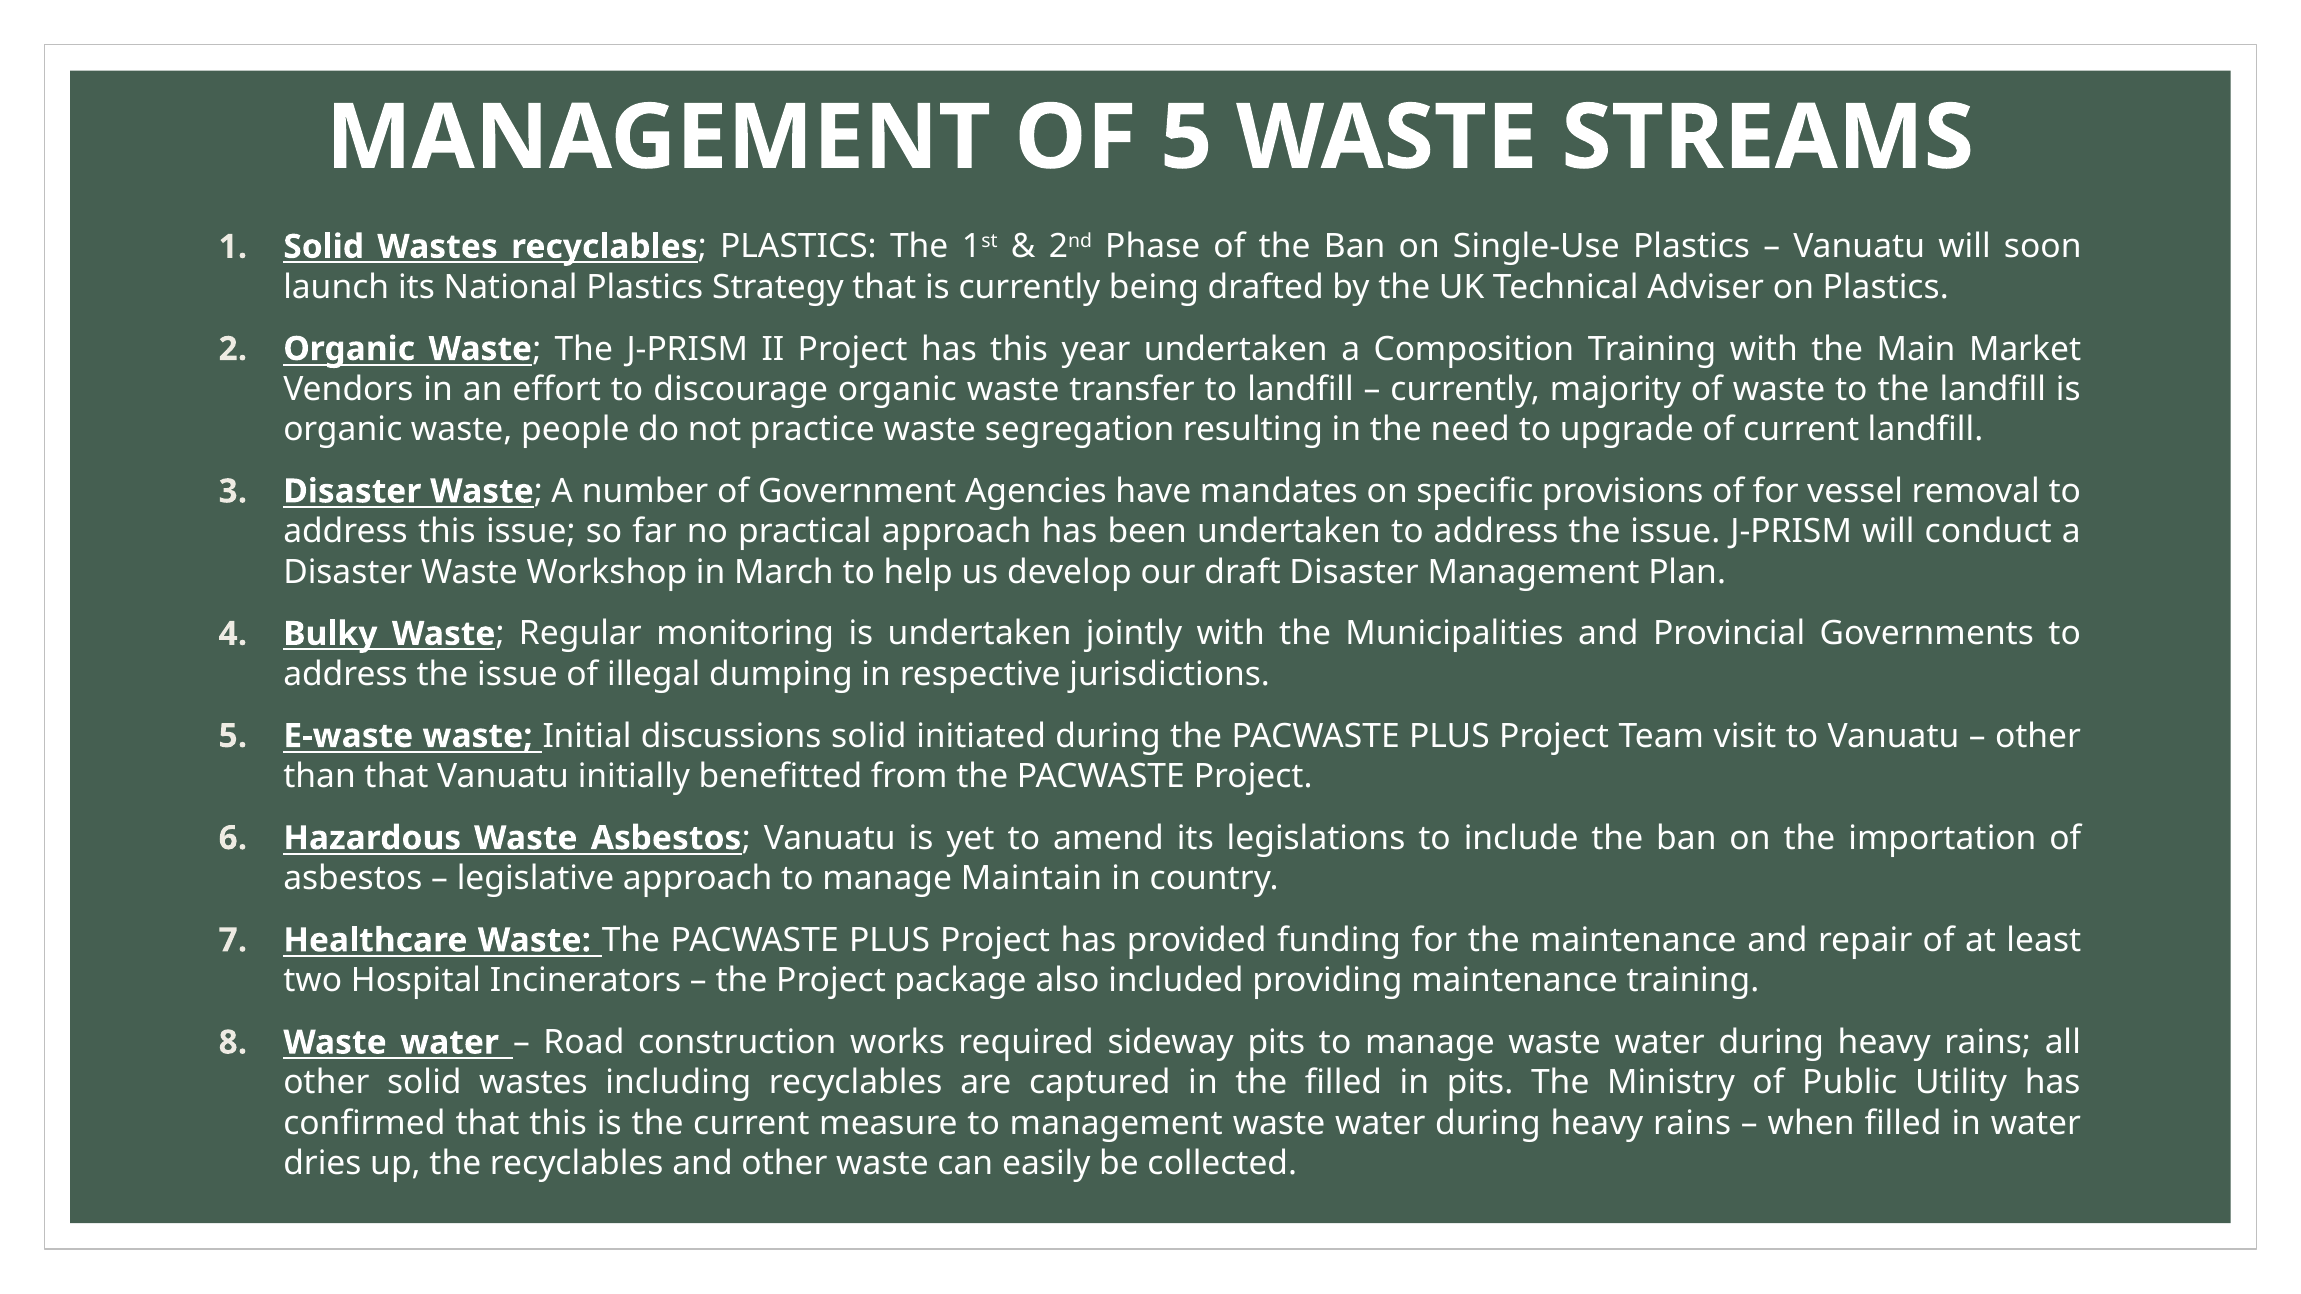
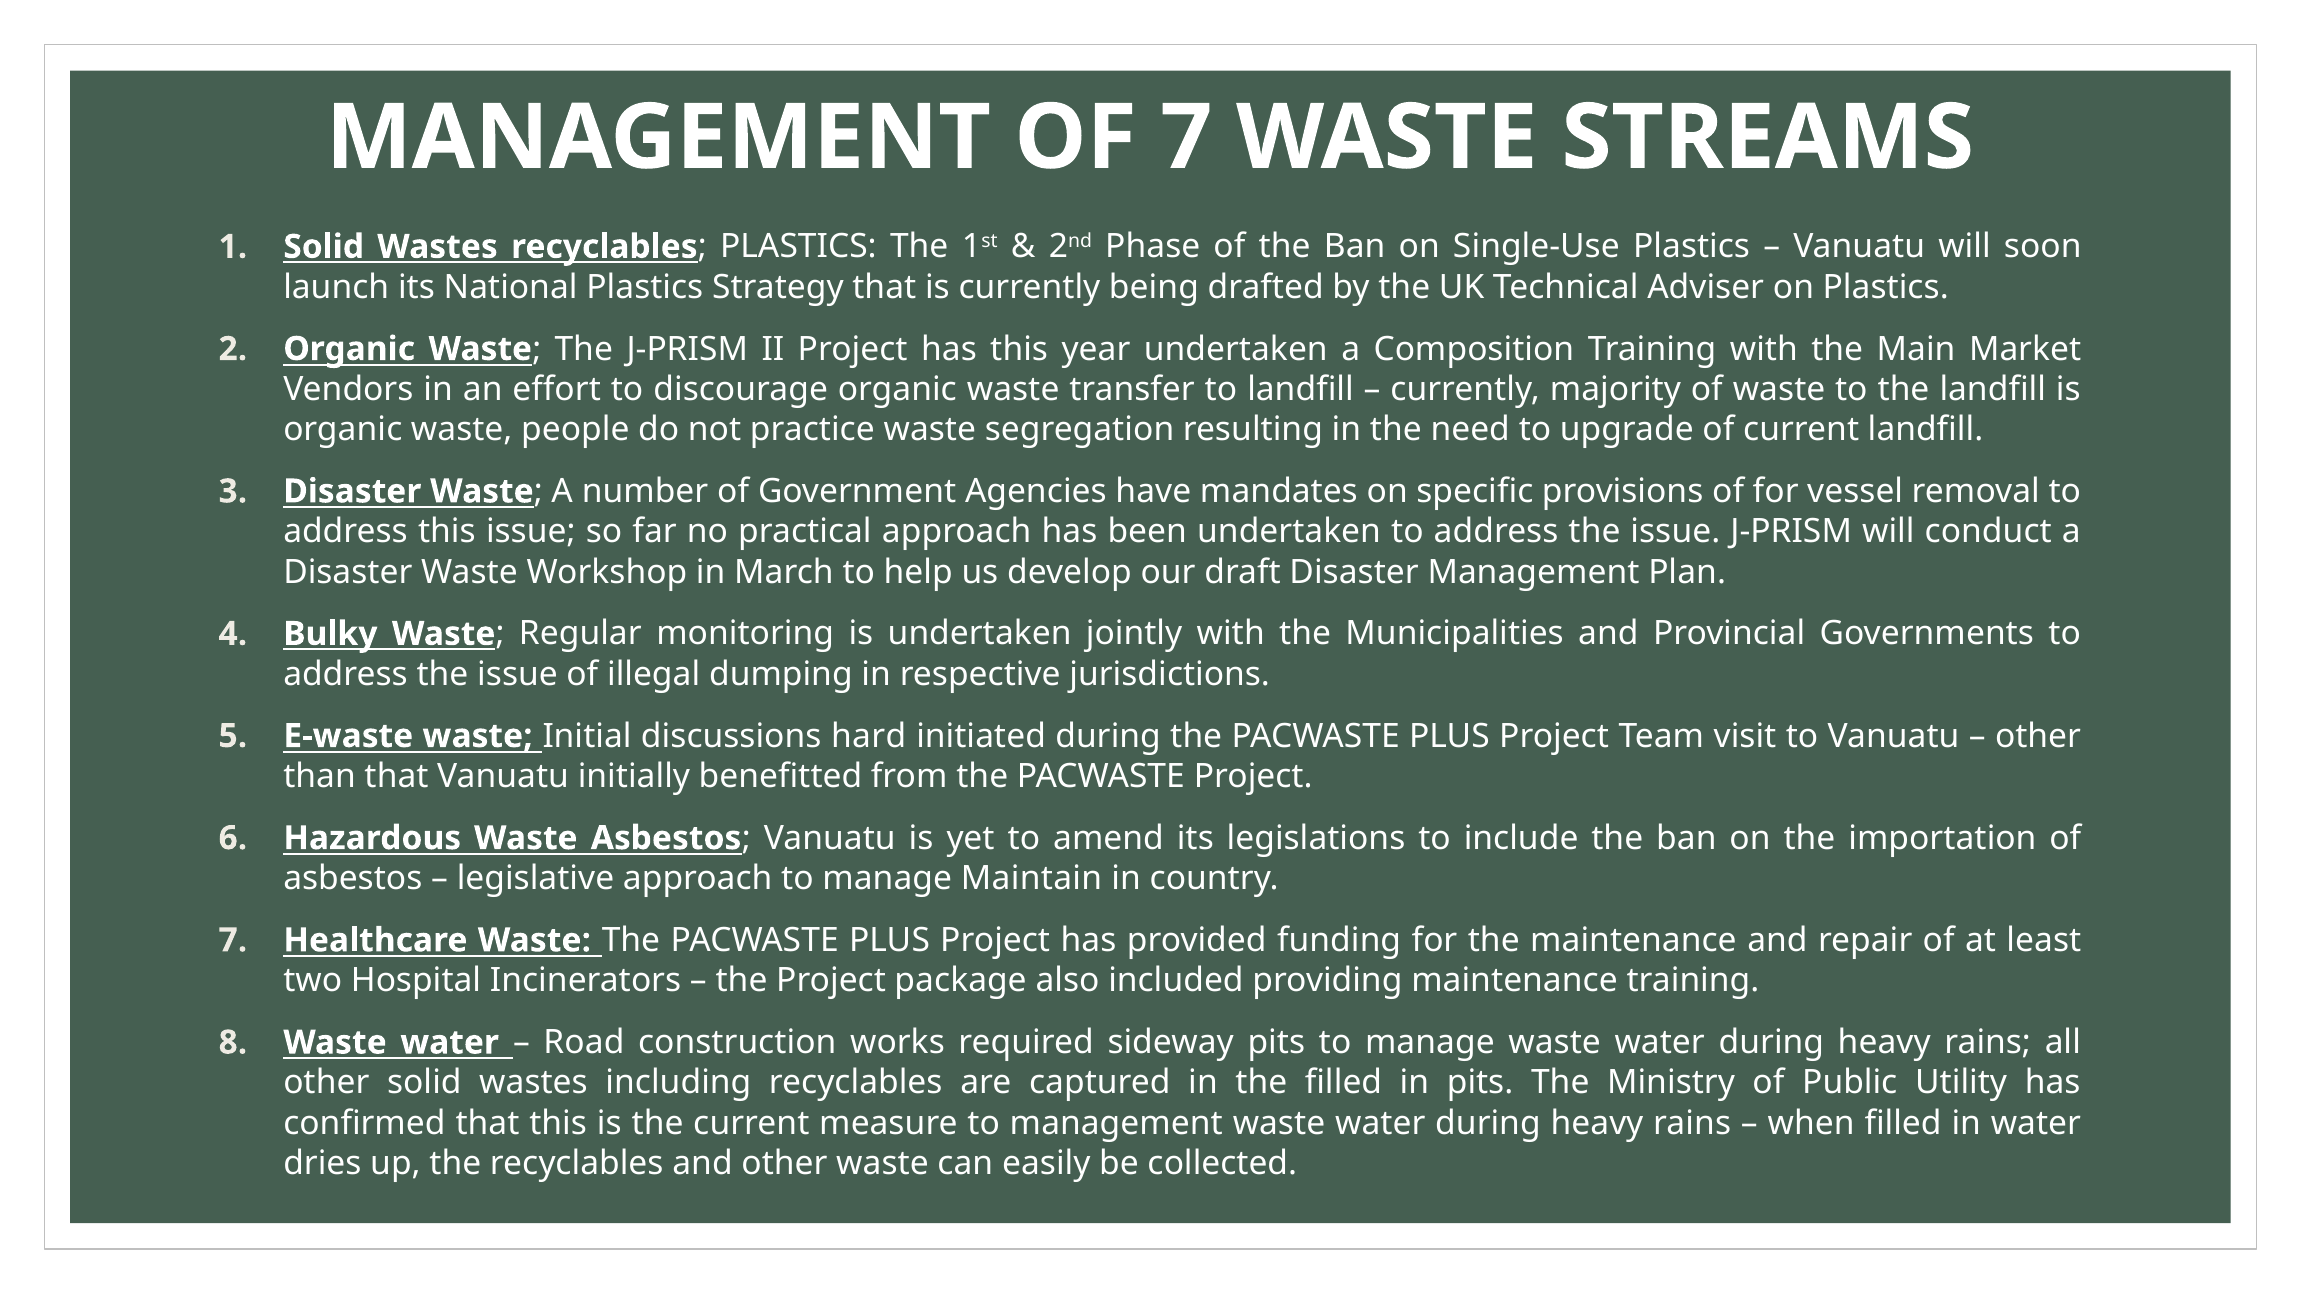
OF 5: 5 -> 7
discussions solid: solid -> hard
